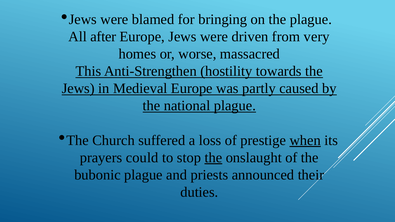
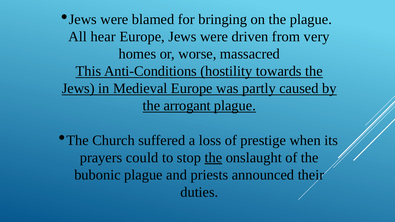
after: after -> hear
Anti-Strengthen: Anti-Strengthen -> Anti-Conditions
national: national -> arrogant
when underline: present -> none
